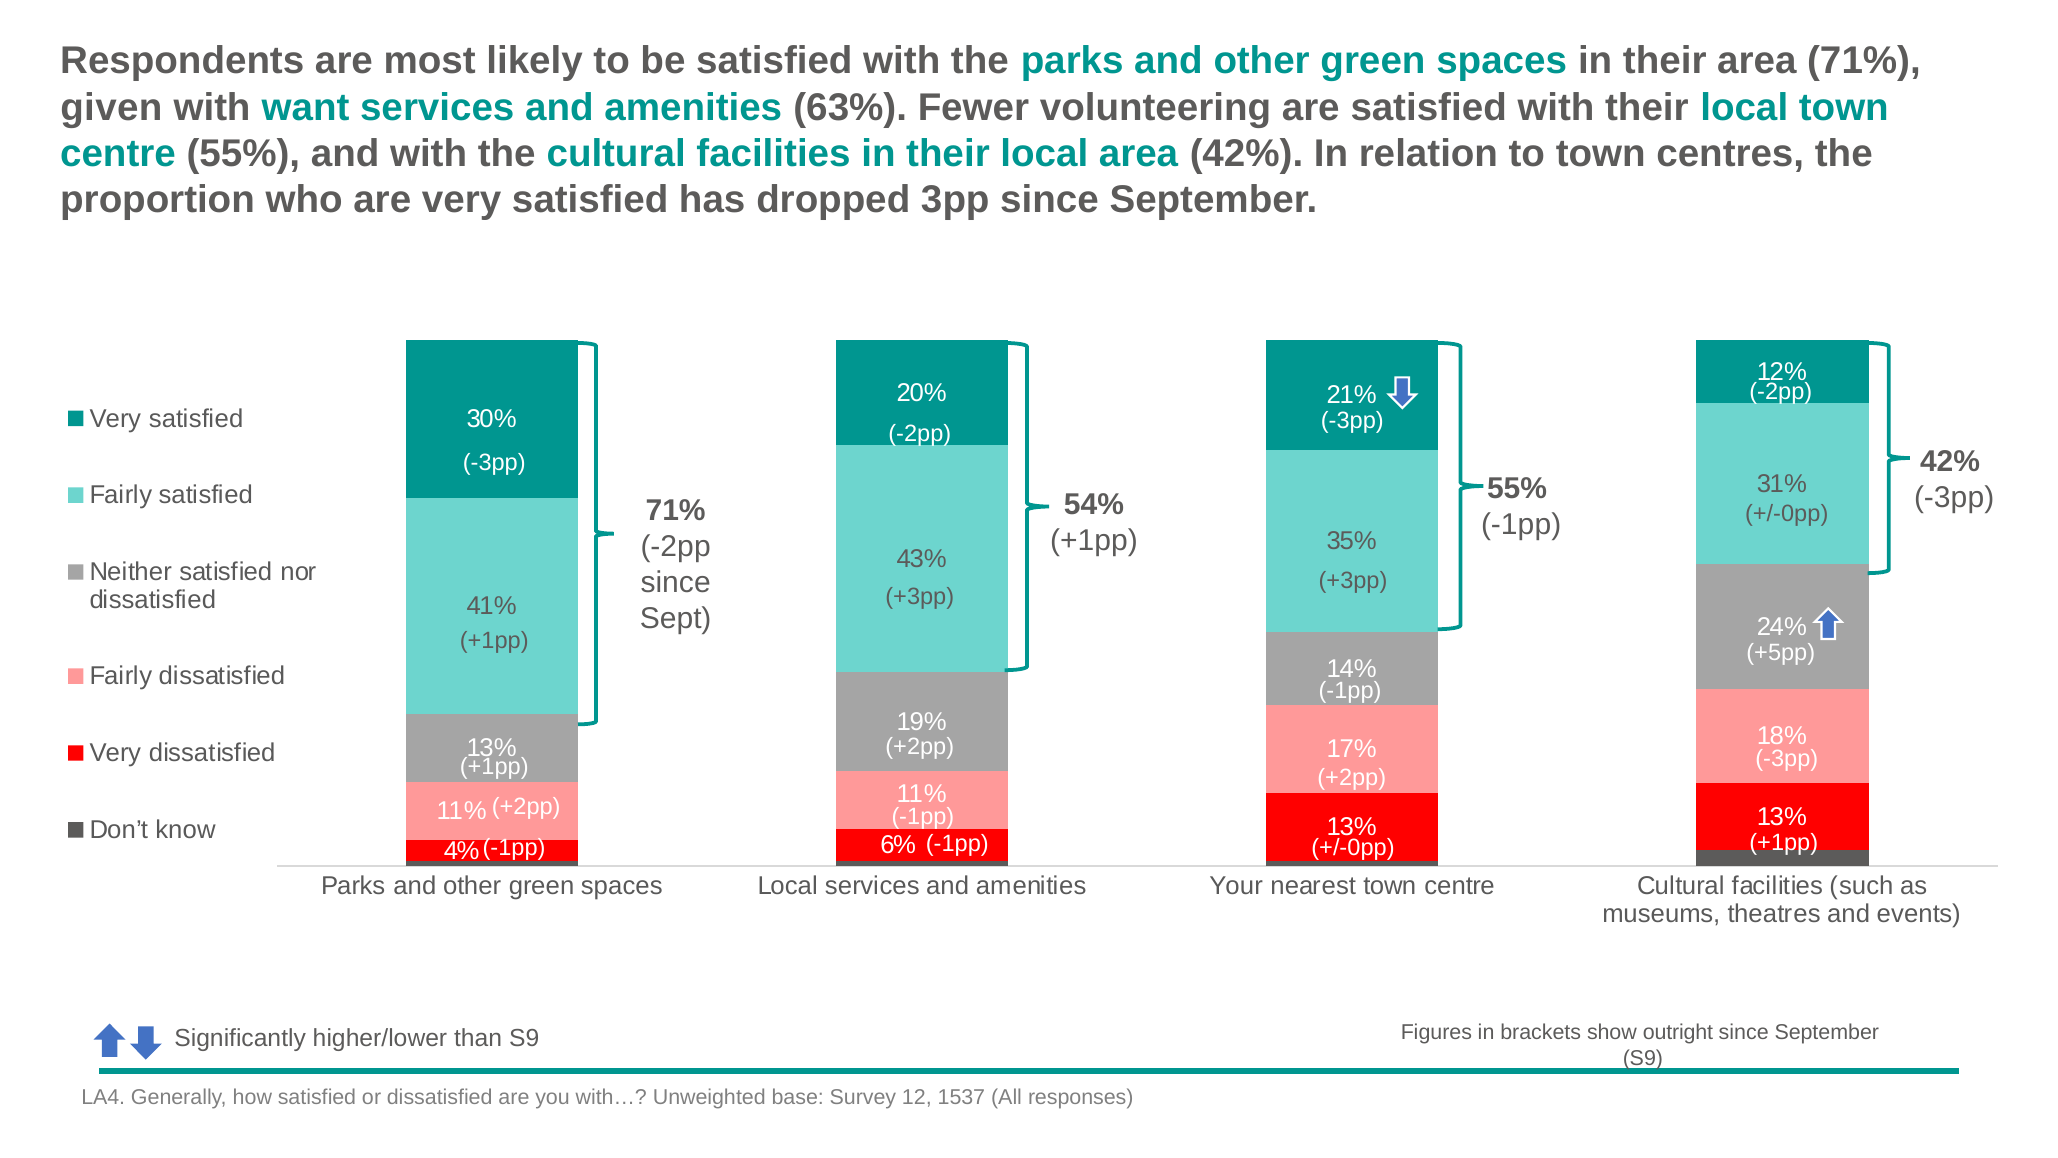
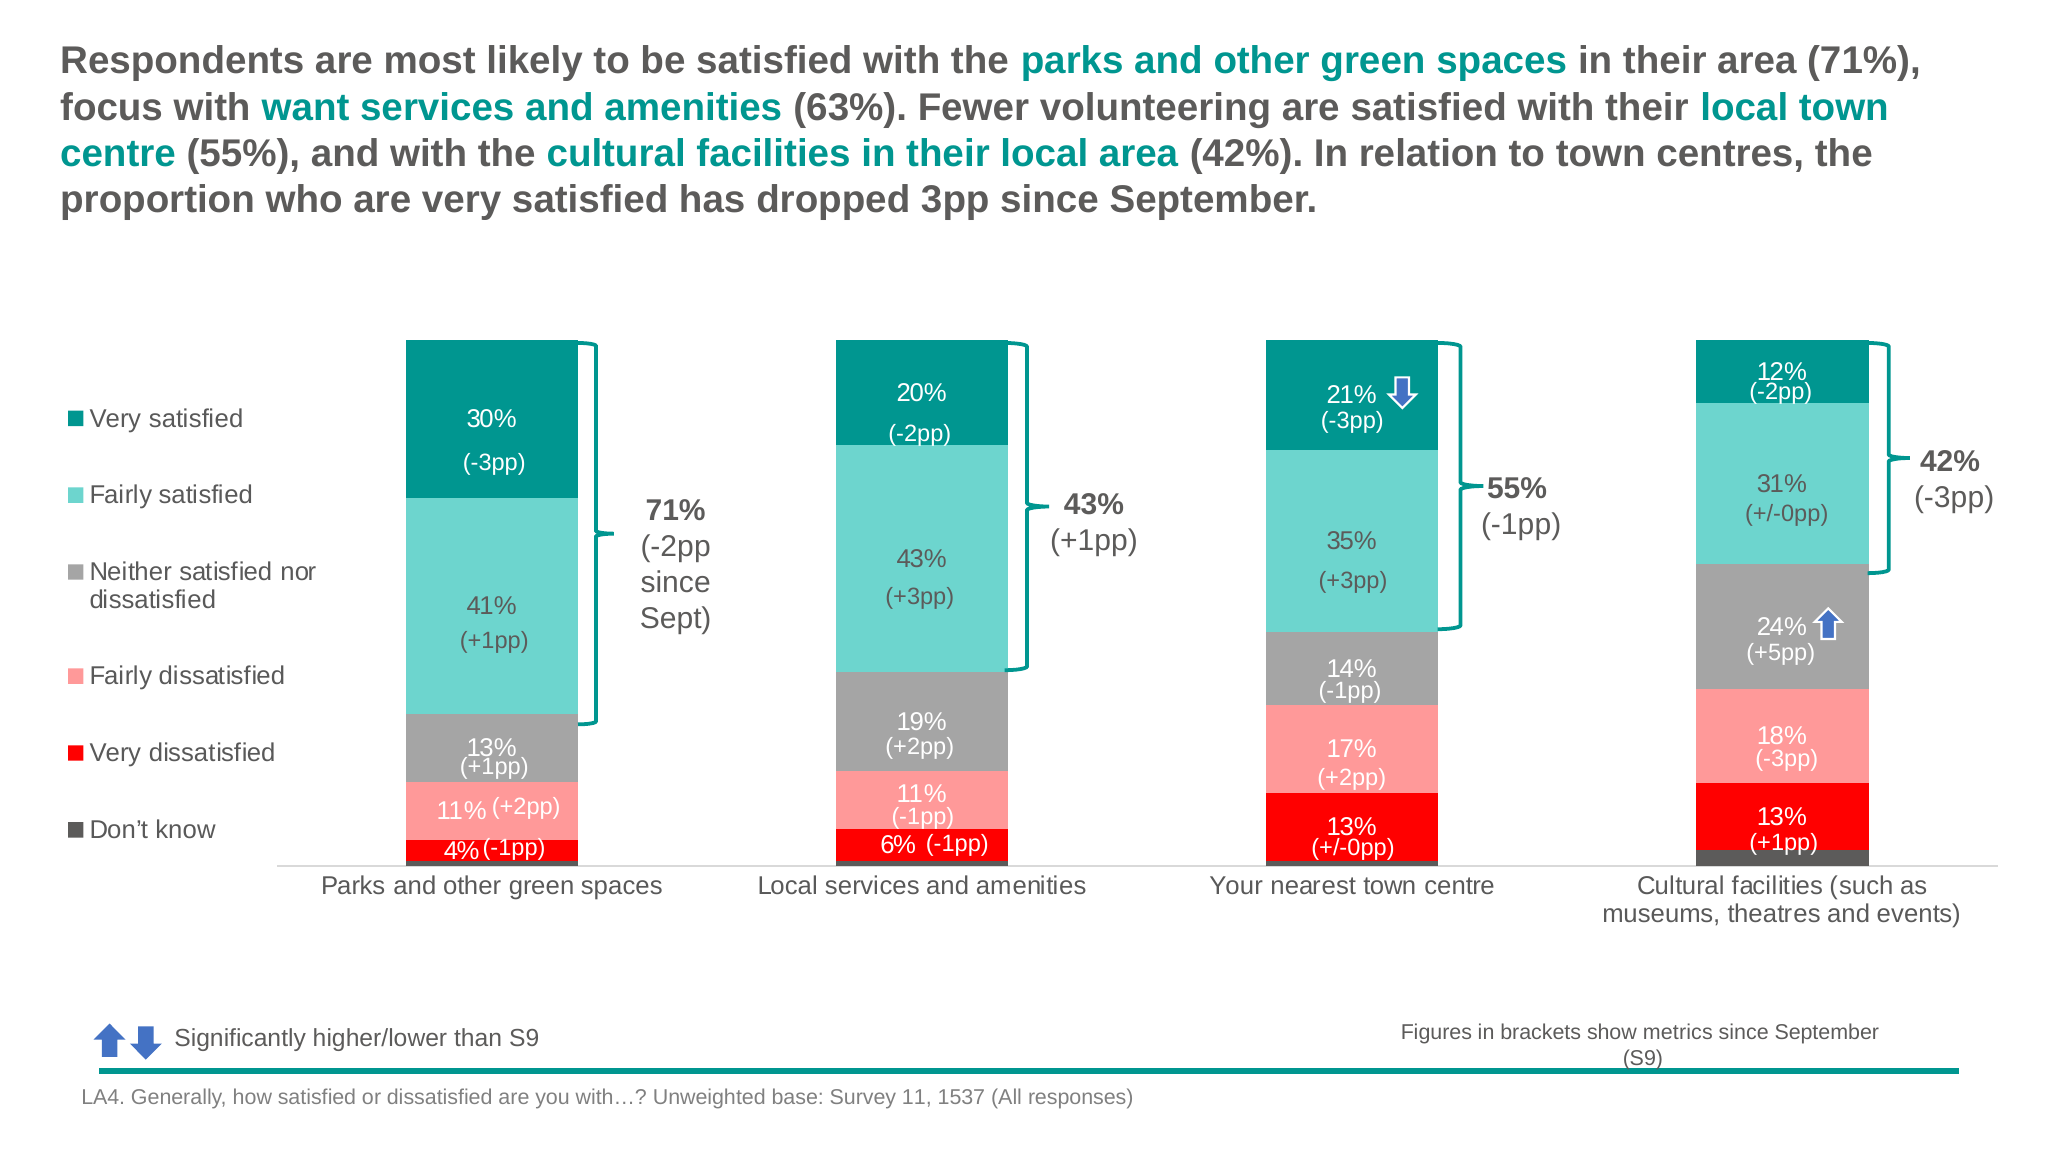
given: given -> focus
54% at (1094, 505): 54% -> 43%
outright: outright -> metrics
12: 12 -> 11
